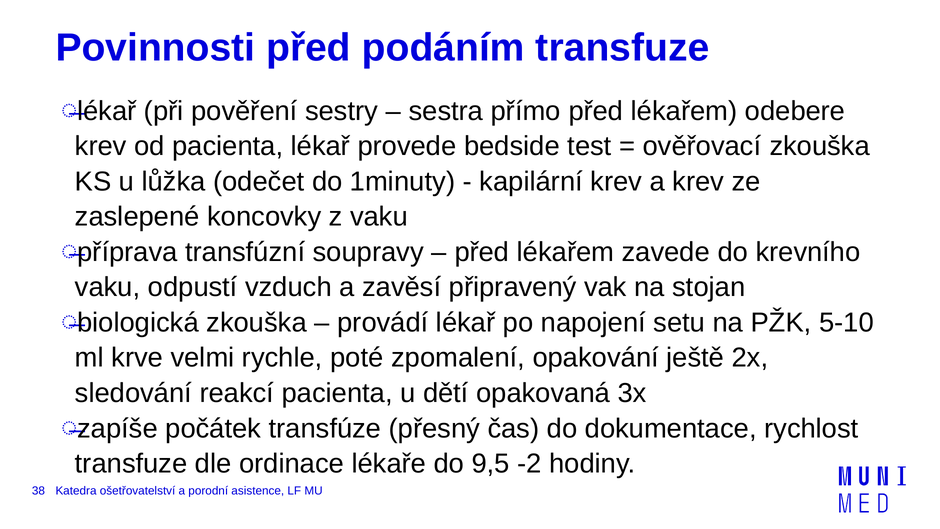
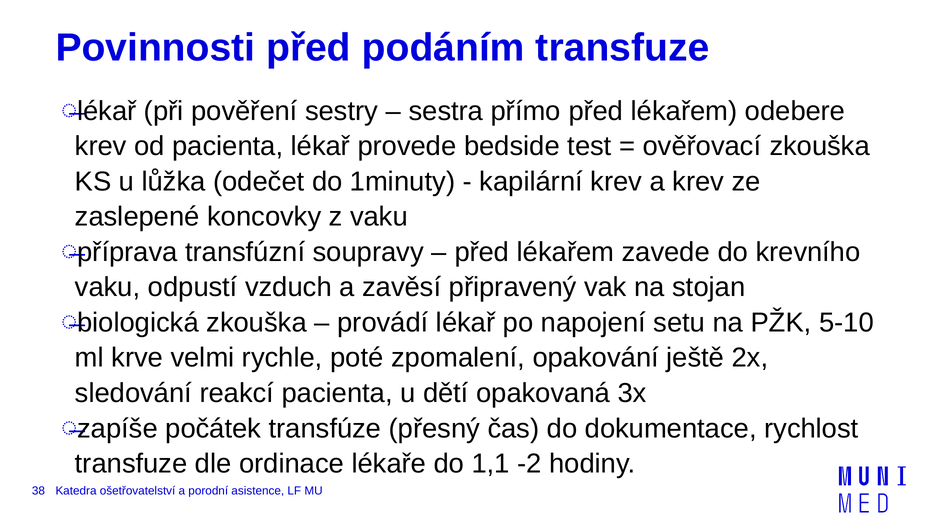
9,5: 9,5 -> 1,1
